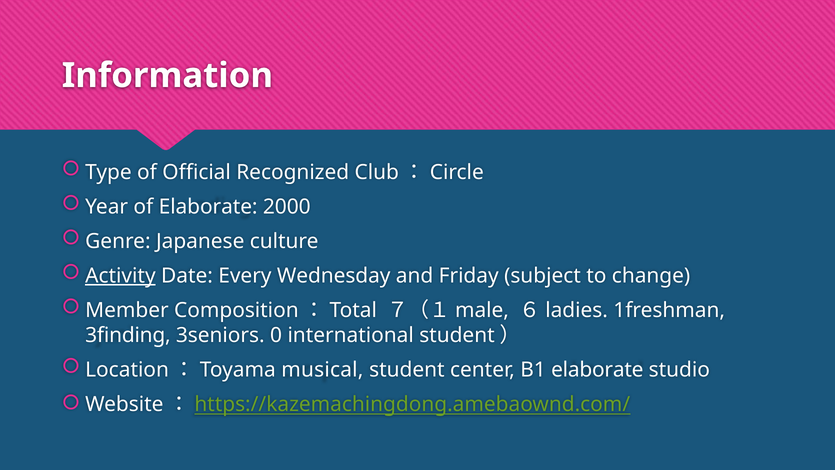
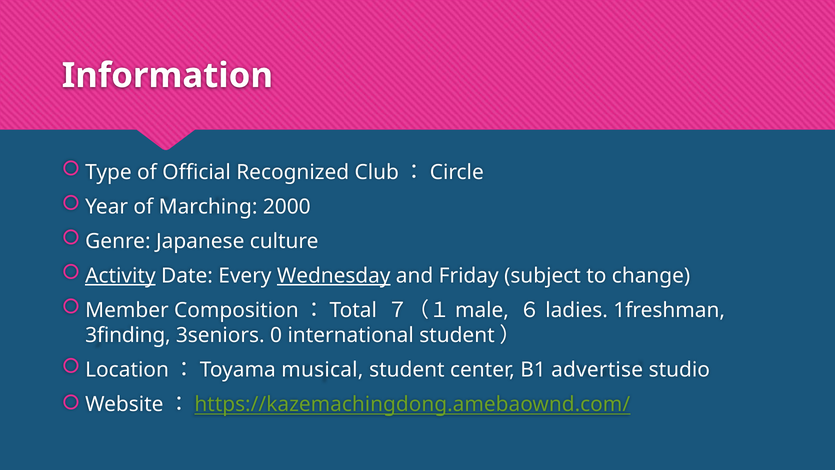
of Elaborate: Elaborate -> Marching
Wednesday underline: none -> present
B1 elaborate: elaborate -> advertise
